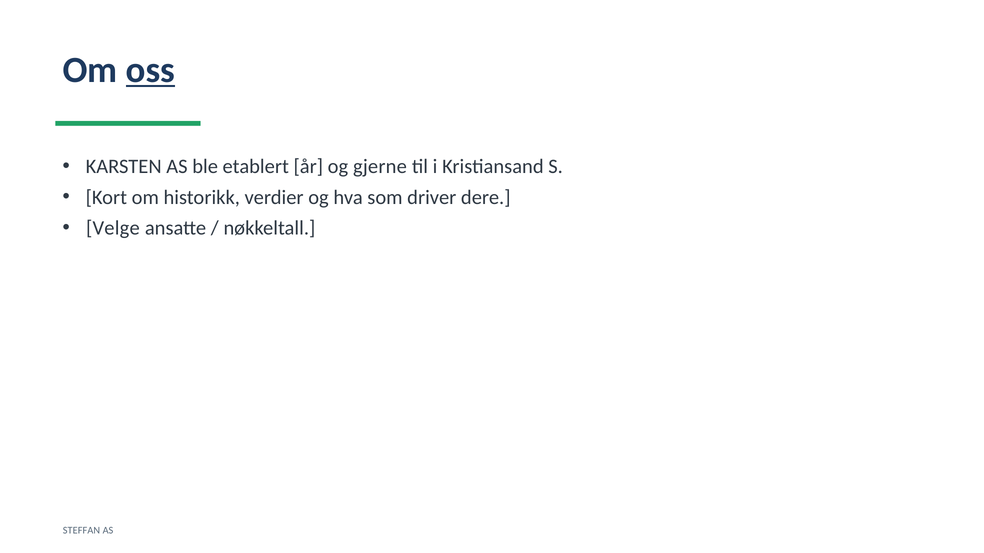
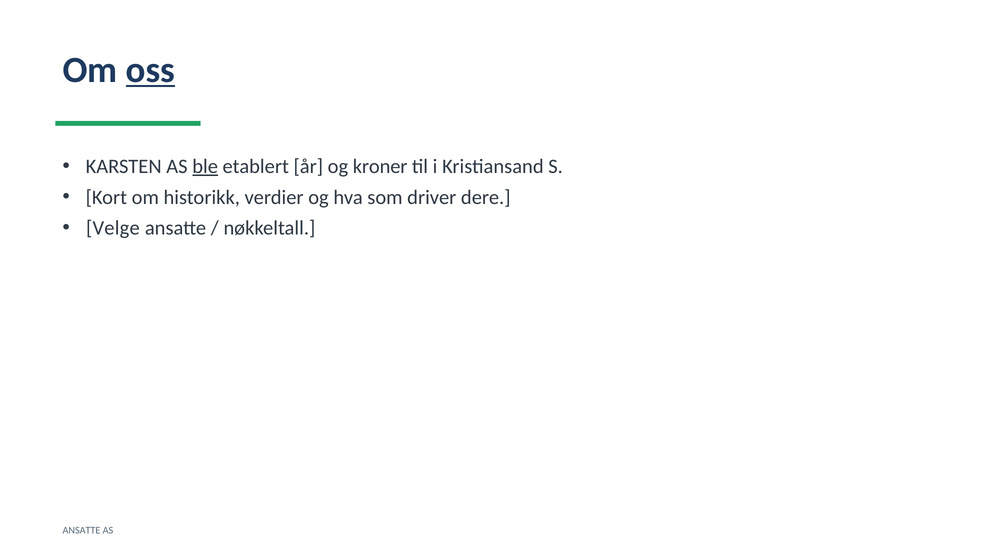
ble underline: none -> present
gjerne: gjerne -> kroner
STEFFAN at (81, 531): STEFFAN -> ANSATTE
